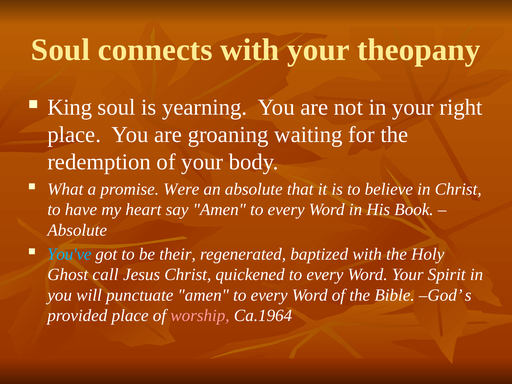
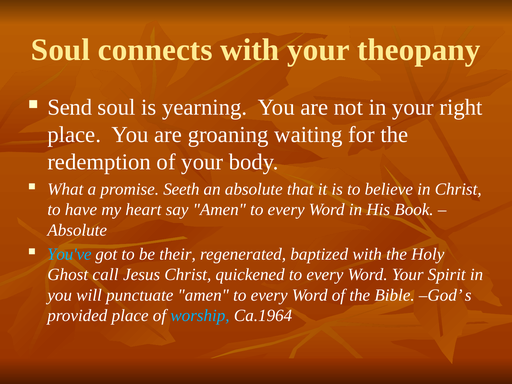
King: King -> Send
Were: Were -> Seeth
worship colour: pink -> light blue
